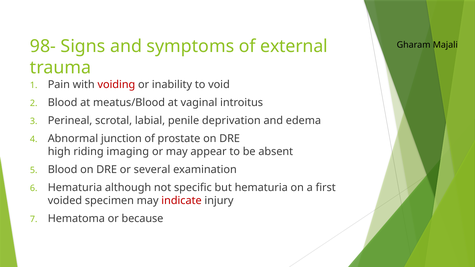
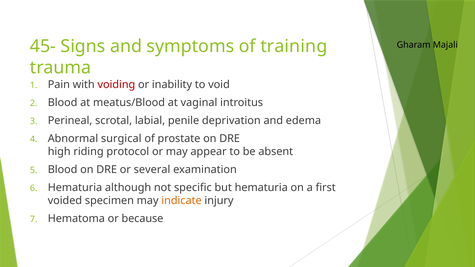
98-: 98- -> 45-
external: external -> training
junction: junction -> surgical
imaging: imaging -> protocol
indicate colour: red -> orange
